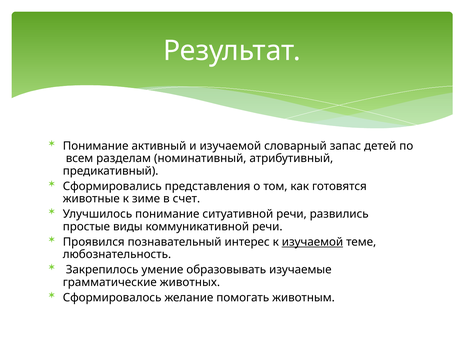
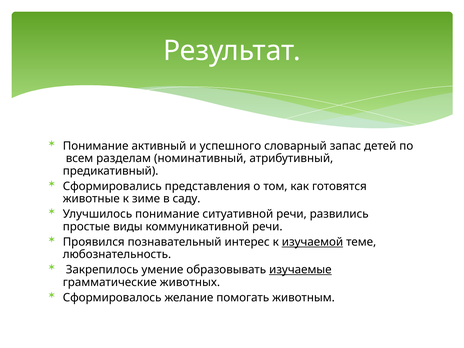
и изучаемой: изучаемой -> успешного
счет: счет -> саду
изучаемые underline: none -> present
